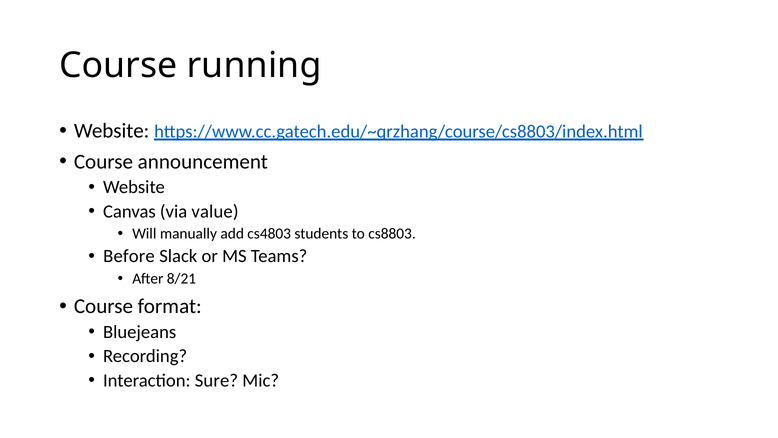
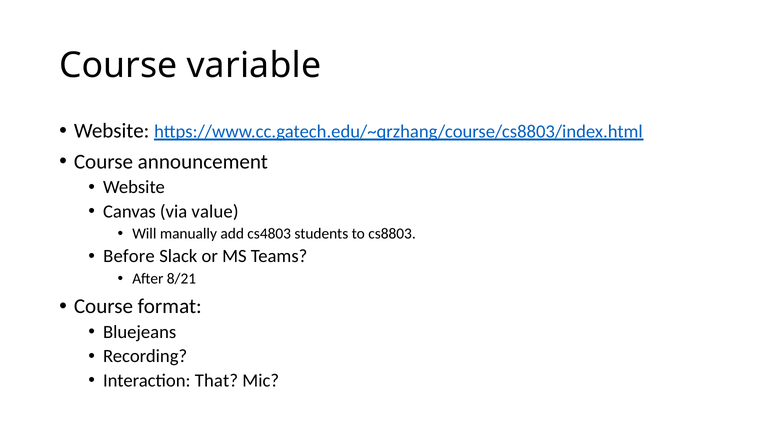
running: running -> variable
Sure: Sure -> That
